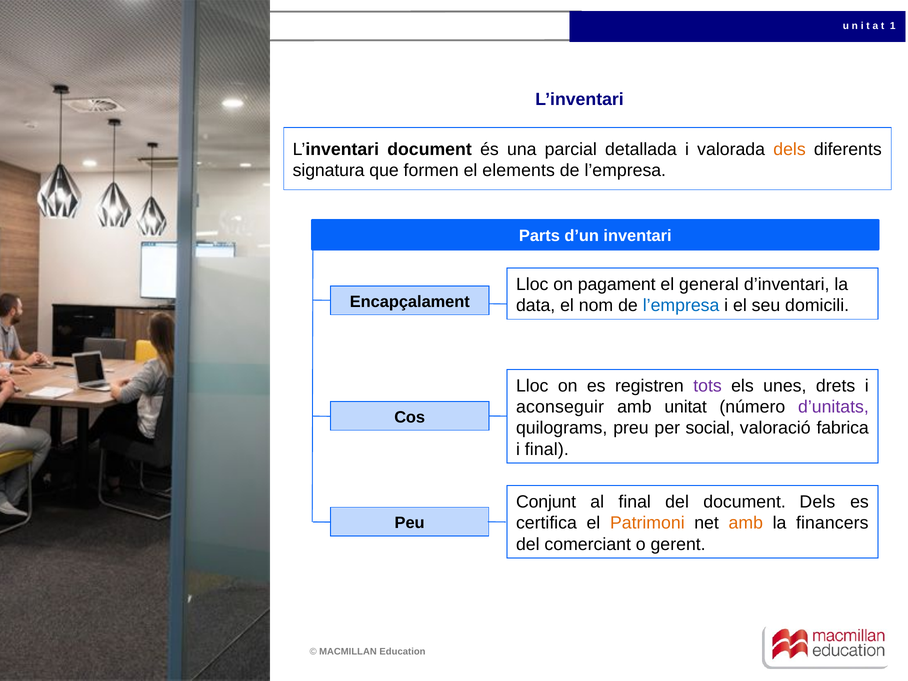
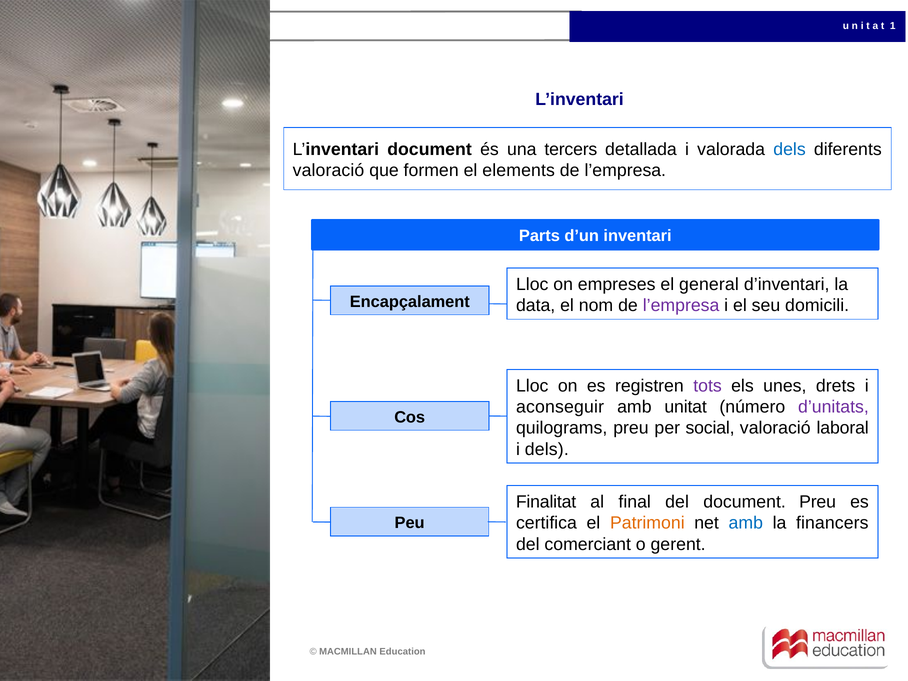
parcial: parcial -> tercers
dels at (790, 149) colour: orange -> blue
signatura at (329, 171): signatura -> valoració
pagament: pagament -> empreses
l’empresa at (681, 305) colour: blue -> purple
fabrica: fabrica -> laboral
i final: final -> dels
Conjunt: Conjunt -> Finalitat
document Dels: Dels -> Preu
amb at (746, 523) colour: orange -> blue
